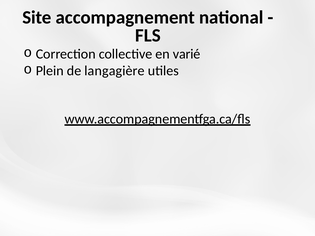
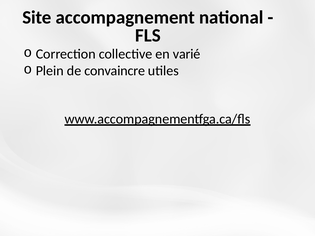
langagière: langagière -> convaincre
